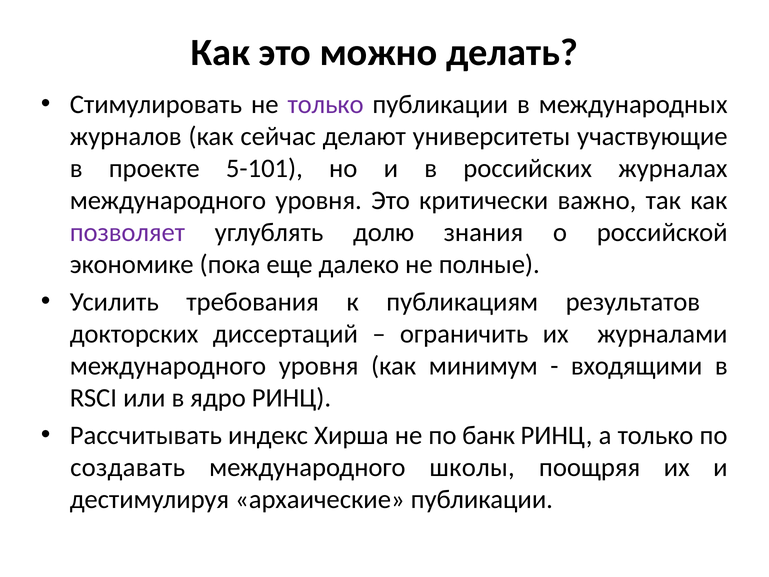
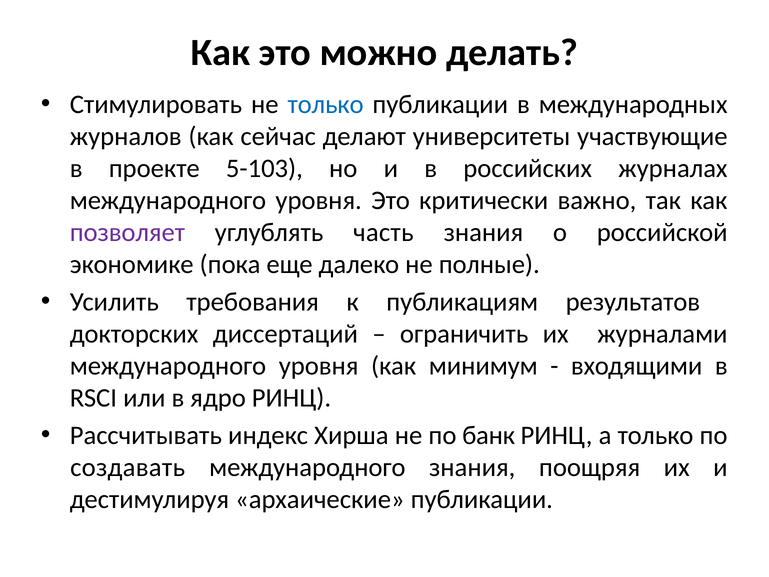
только at (326, 104) colour: purple -> blue
5-101: 5-101 -> 5-103
долю: долю -> часть
международного школы: школы -> знания
